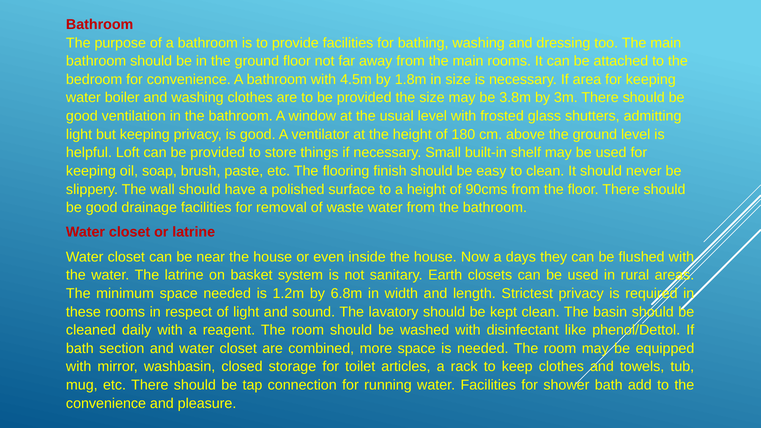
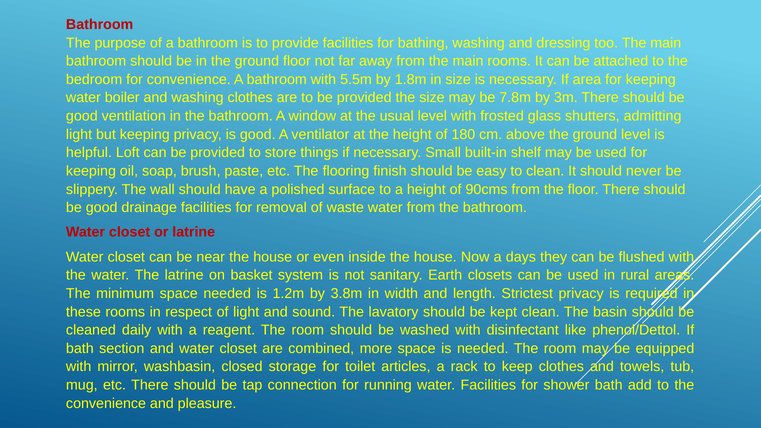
4.5m: 4.5m -> 5.5m
3.8m: 3.8m -> 7.8m
6.8m: 6.8m -> 3.8m
